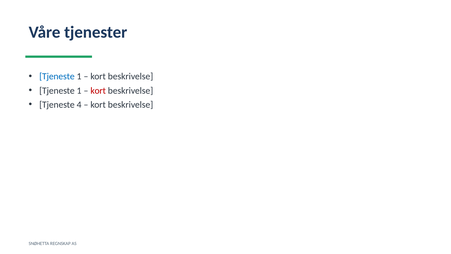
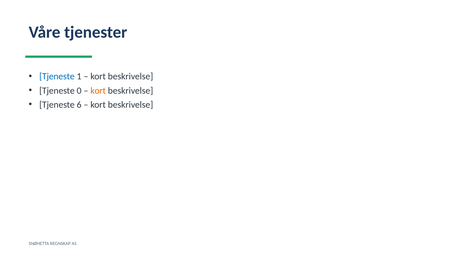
1 at (79, 90): 1 -> 0
kort at (98, 90) colour: red -> orange
4: 4 -> 6
